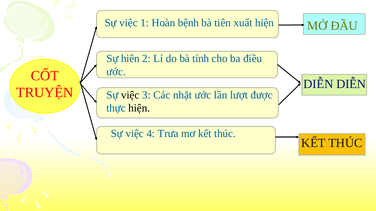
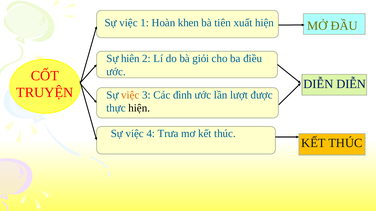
bệnh: bệnh -> khen
tính: tính -> giỏi
việc at (130, 95) colour: black -> orange
nhặt: nhặt -> đình
